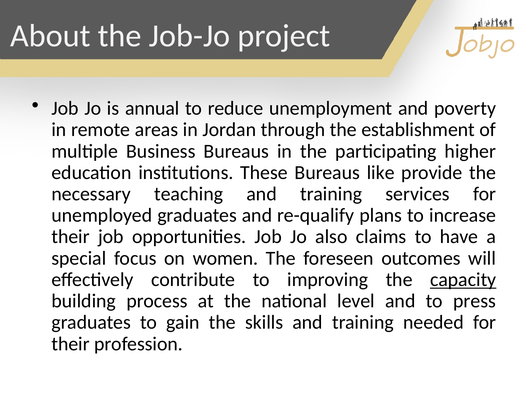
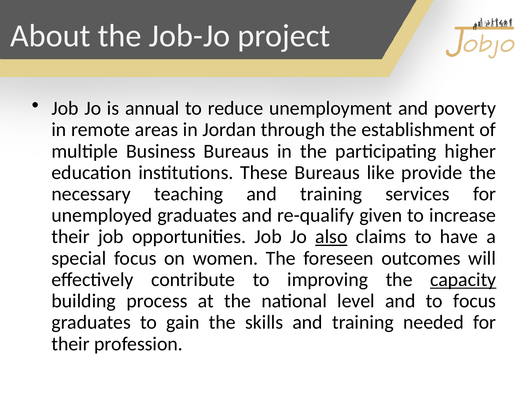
plans: plans -> given
also underline: none -> present
to press: press -> focus
